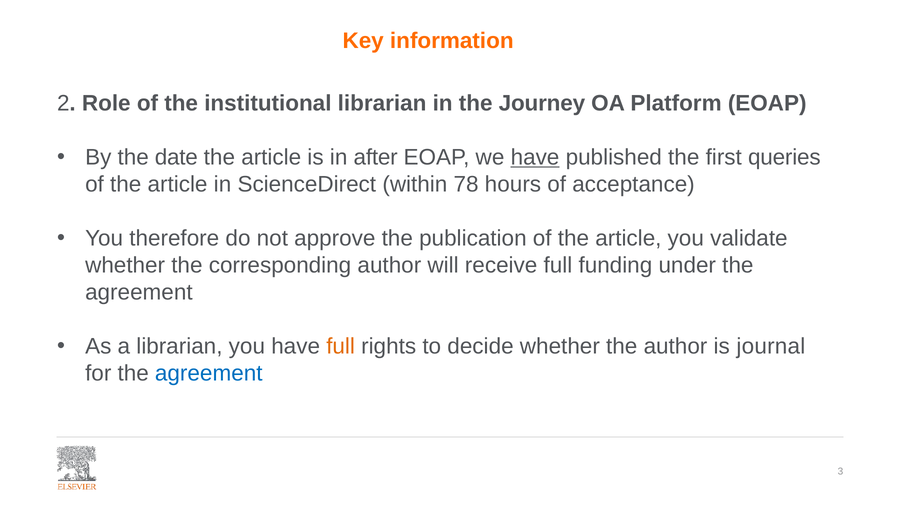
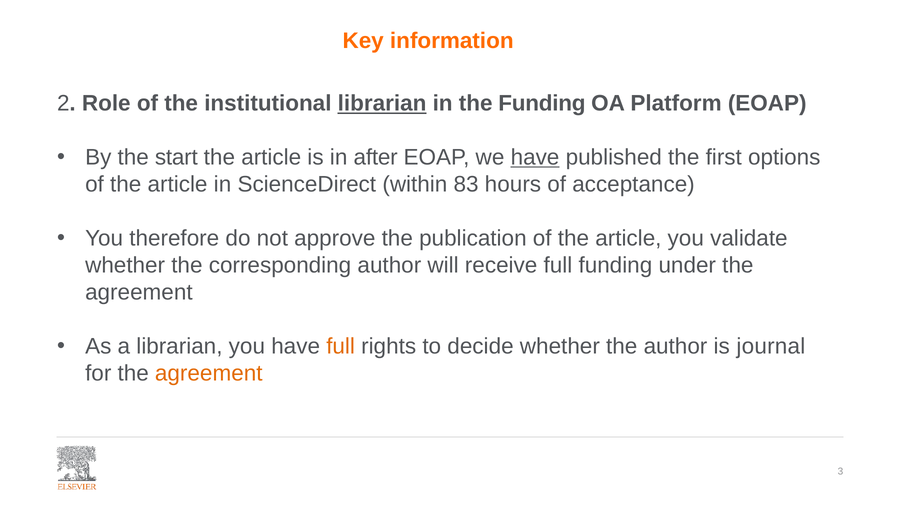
librarian at (382, 103) underline: none -> present
the Journey: Journey -> Funding
date: date -> start
queries: queries -> options
78: 78 -> 83
agreement at (209, 373) colour: blue -> orange
